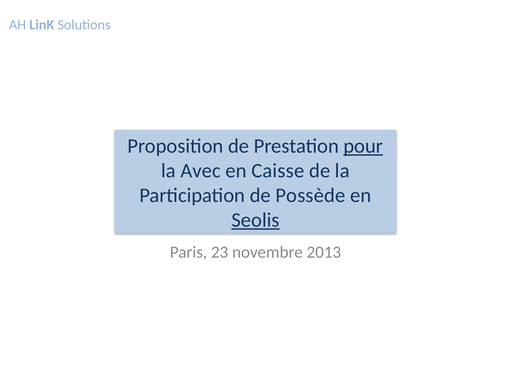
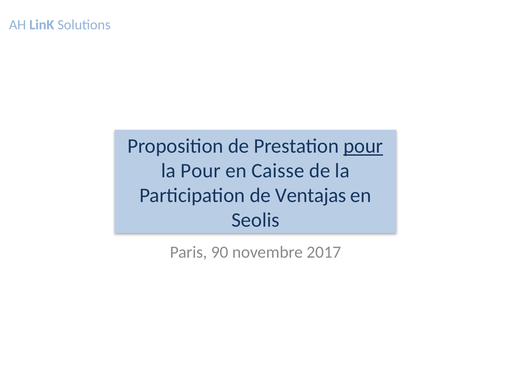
la Avec: Avec -> Pour
Possède: Possède -> Ventajas
Seolis underline: present -> none
23: 23 -> 90
2013: 2013 -> 2017
